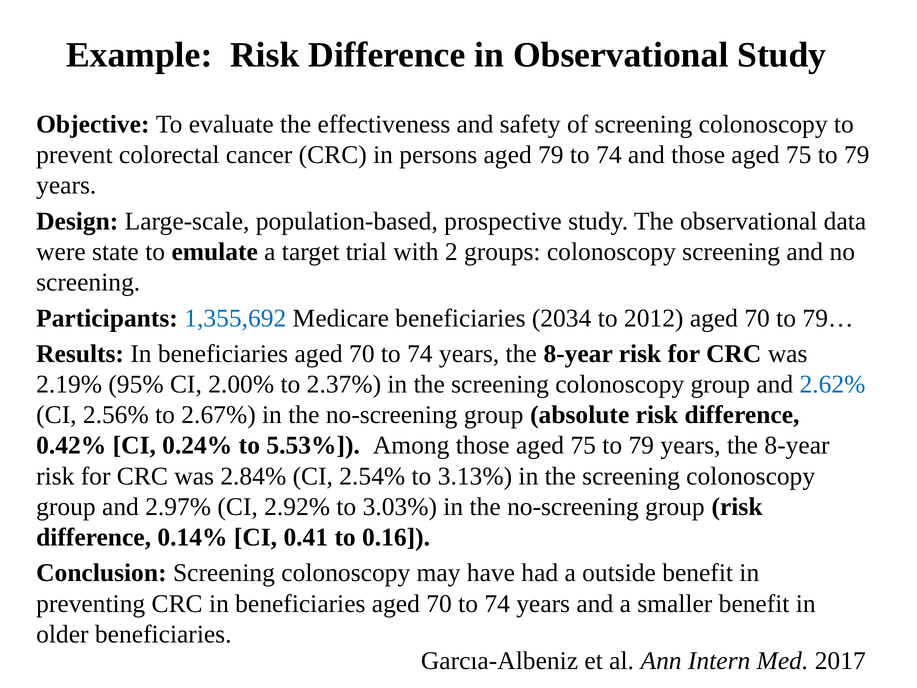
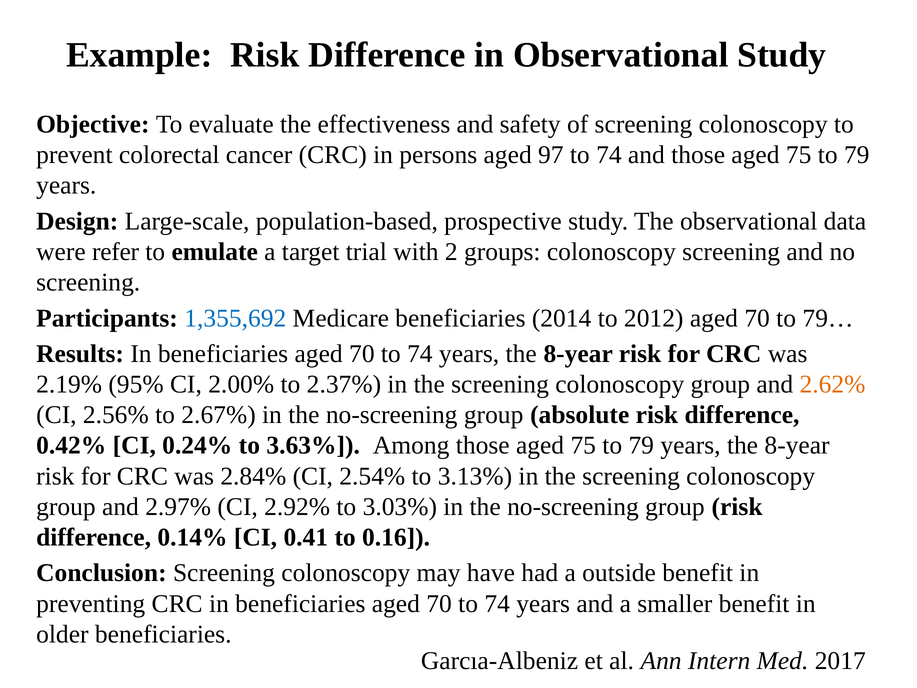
aged 79: 79 -> 97
state: state -> refer
2034: 2034 -> 2014
2.62% colour: blue -> orange
5.53%: 5.53% -> 3.63%
